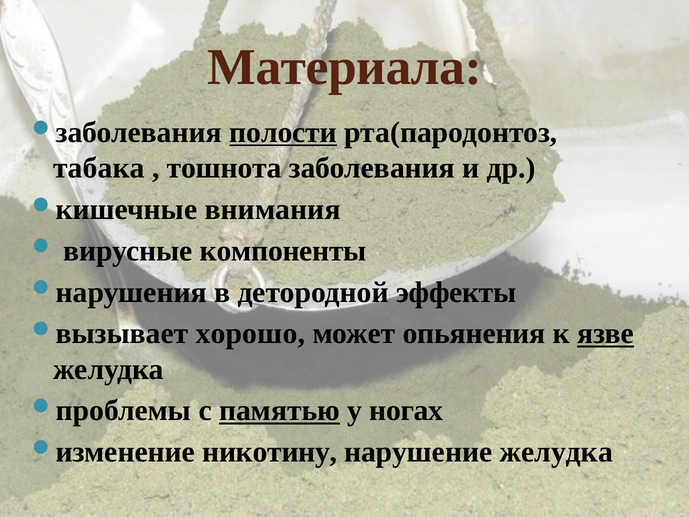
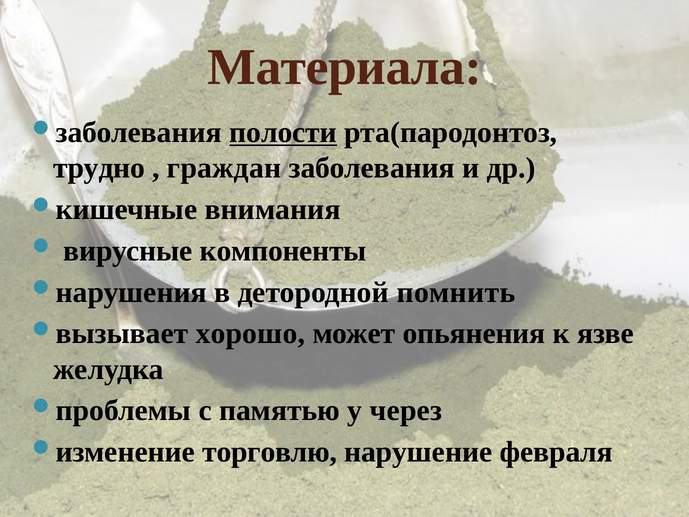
табака: табака -> трудно
тошнота: тошнота -> граждан
эффекты: эффекты -> помнить
язве underline: present -> none
памятью underline: present -> none
ногах: ногах -> через
никотину: никотину -> торговлю
нарушение желудка: желудка -> февраля
